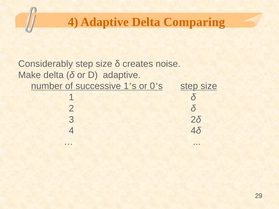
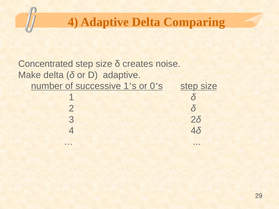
Considerably: Considerably -> Concentrated
